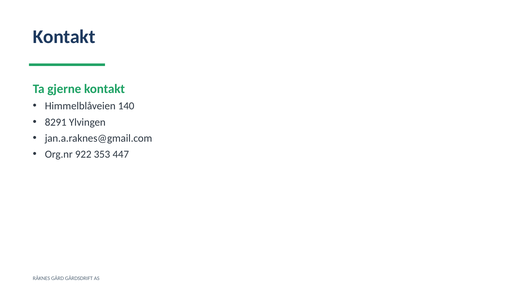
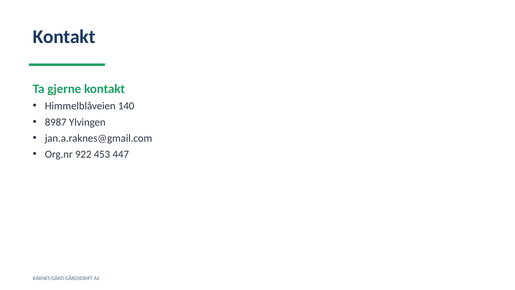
8291: 8291 -> 8987
353: 353 -> 453
